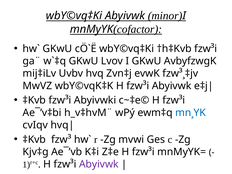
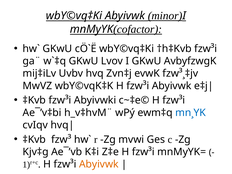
Abyivwk at (99, 164) colour: purple -> orange
